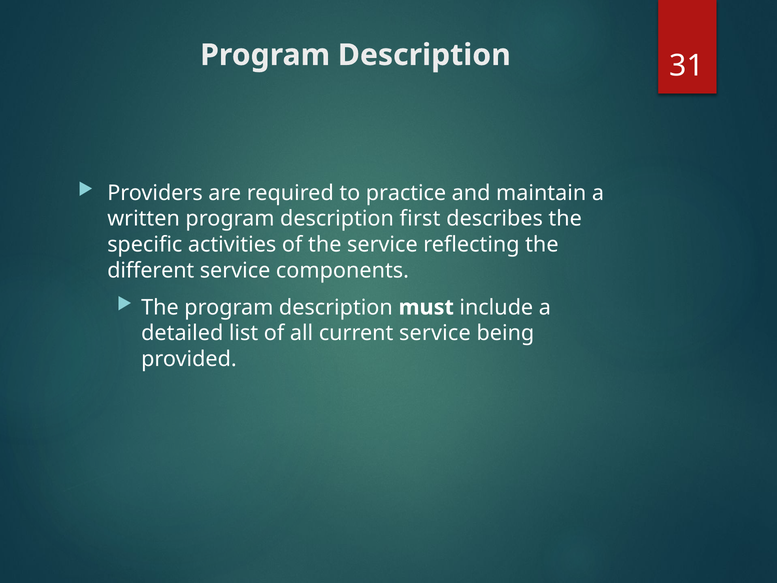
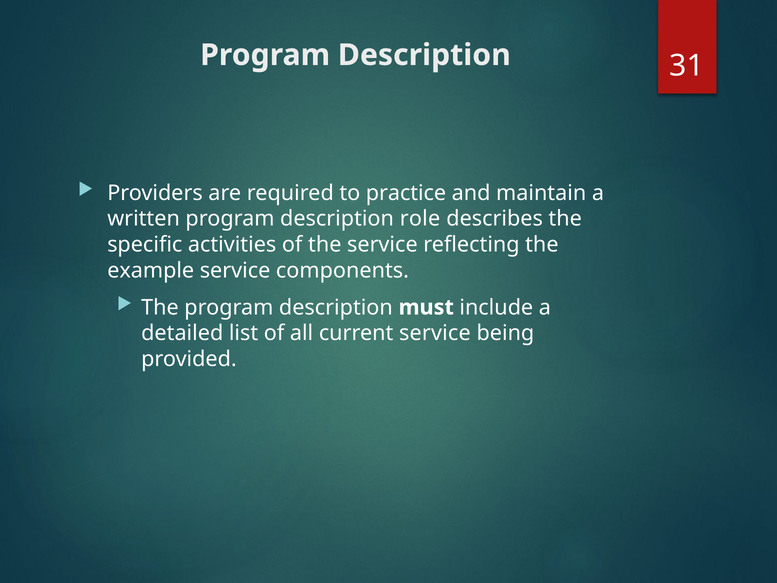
first: first -> role
different: different -> example
